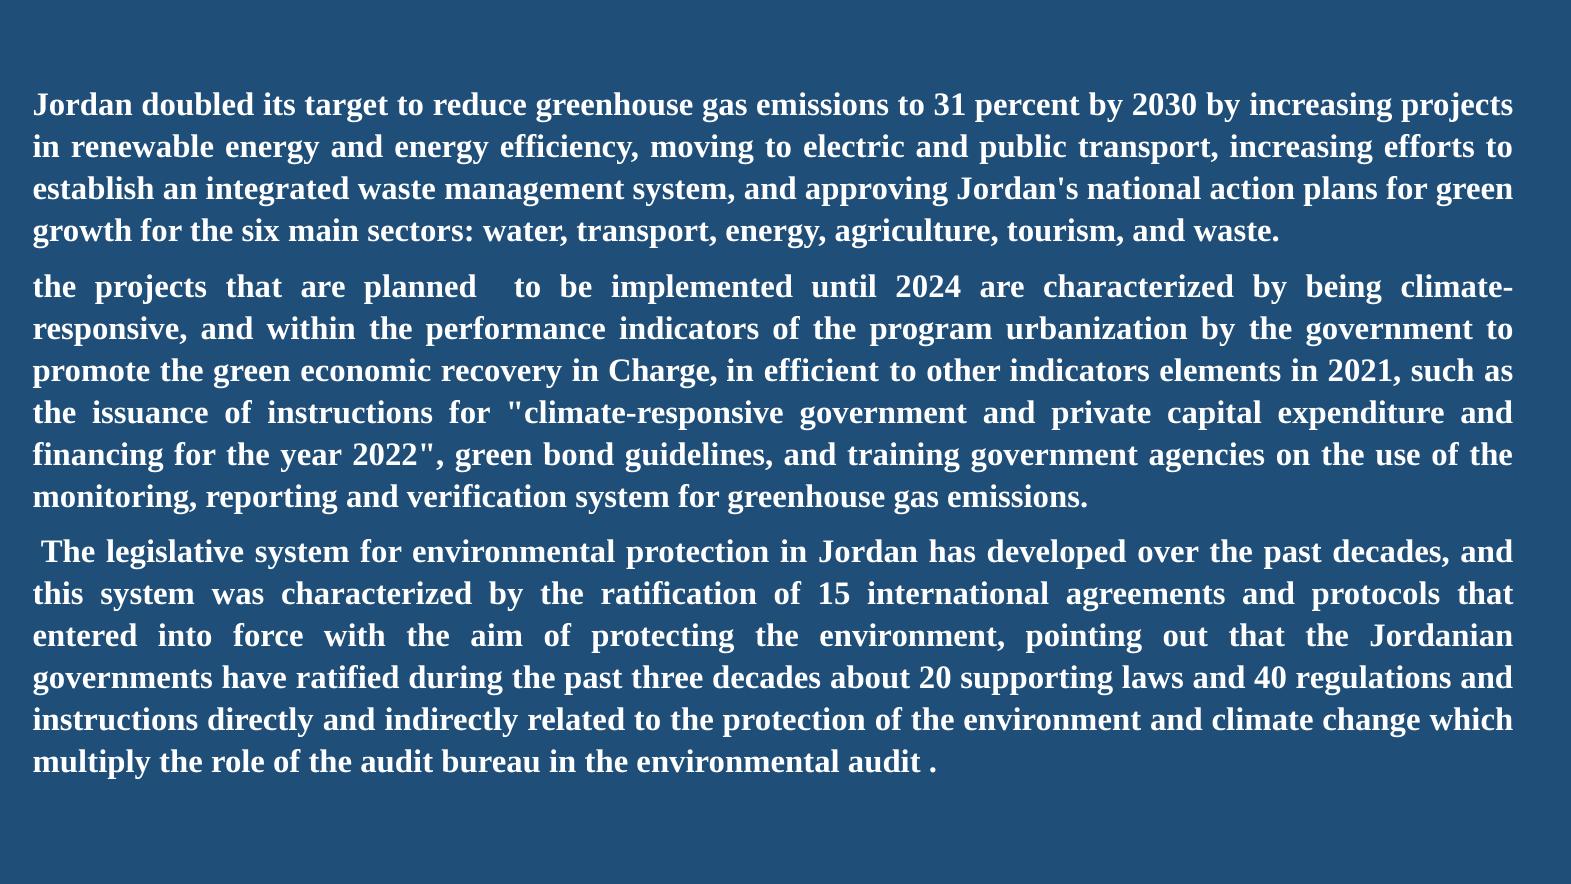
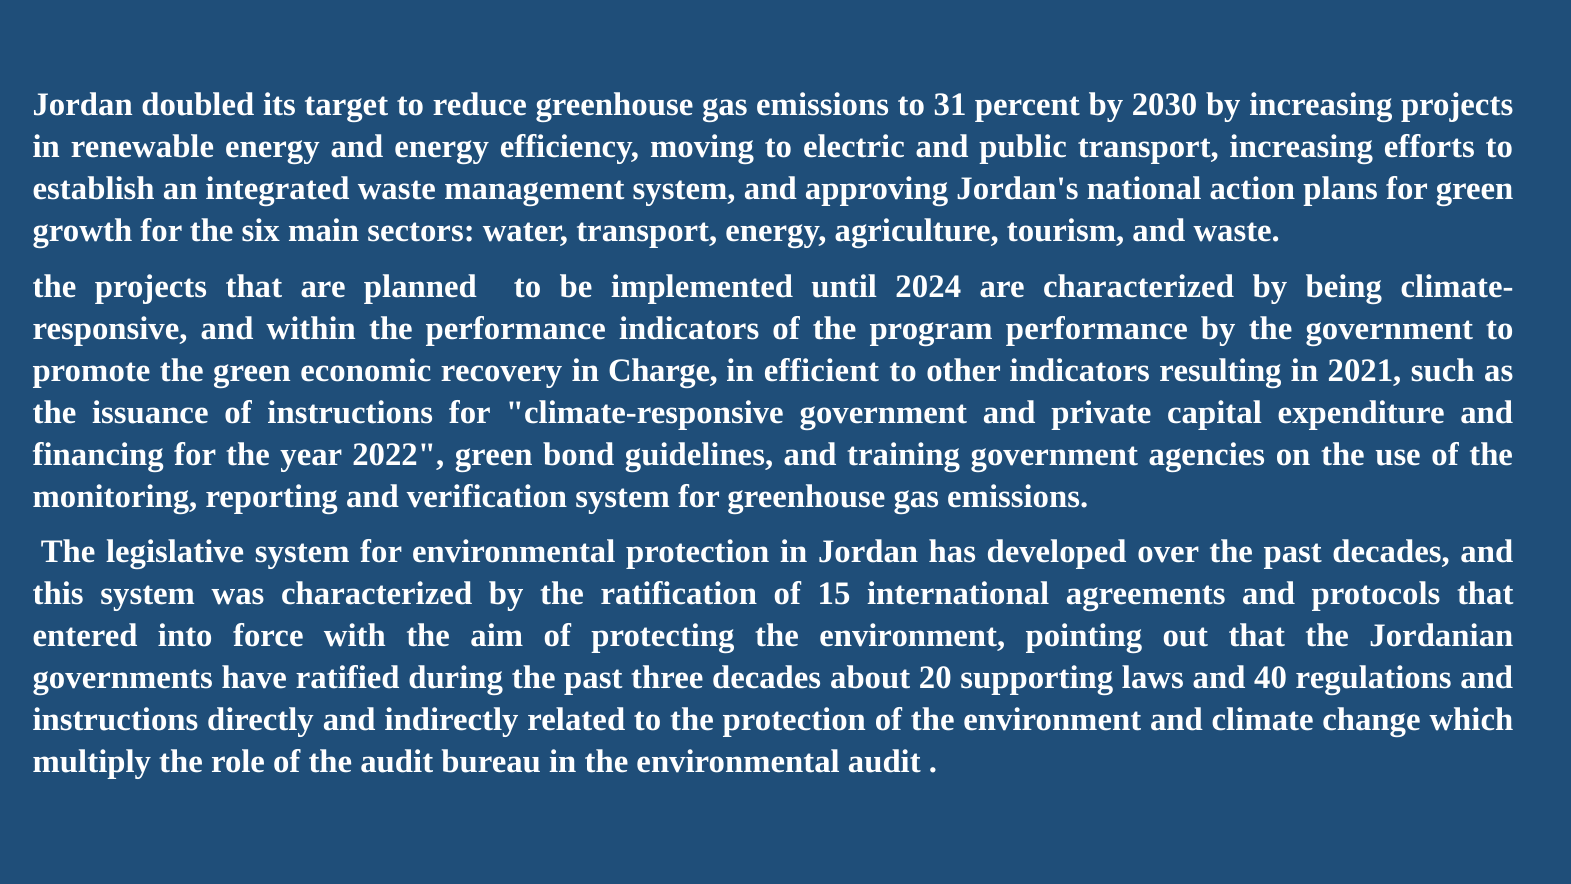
program urbanization: urbanization -> performance
elements: elements -> resulting
